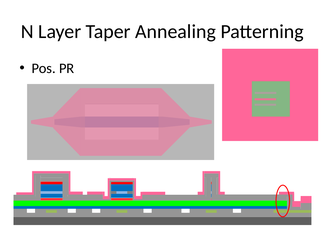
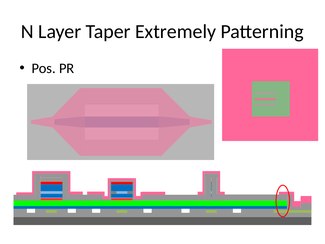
Annealing: Annealing -> Extremely
